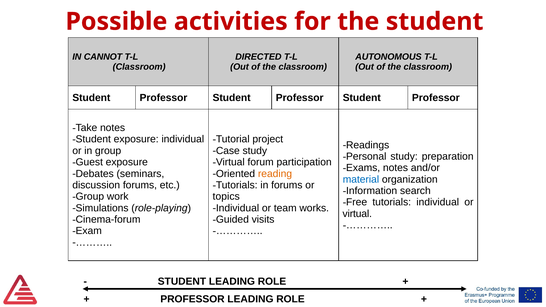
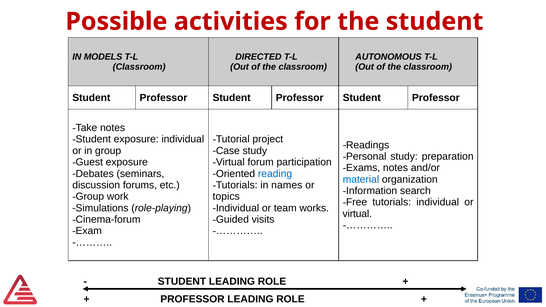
CANNOT: CANNOT -> MODELS
reading colour: orange -> blue
in forums: forums -> names
